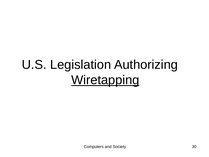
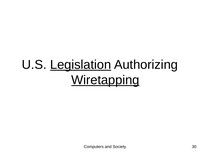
Legislation underline: none -> present
